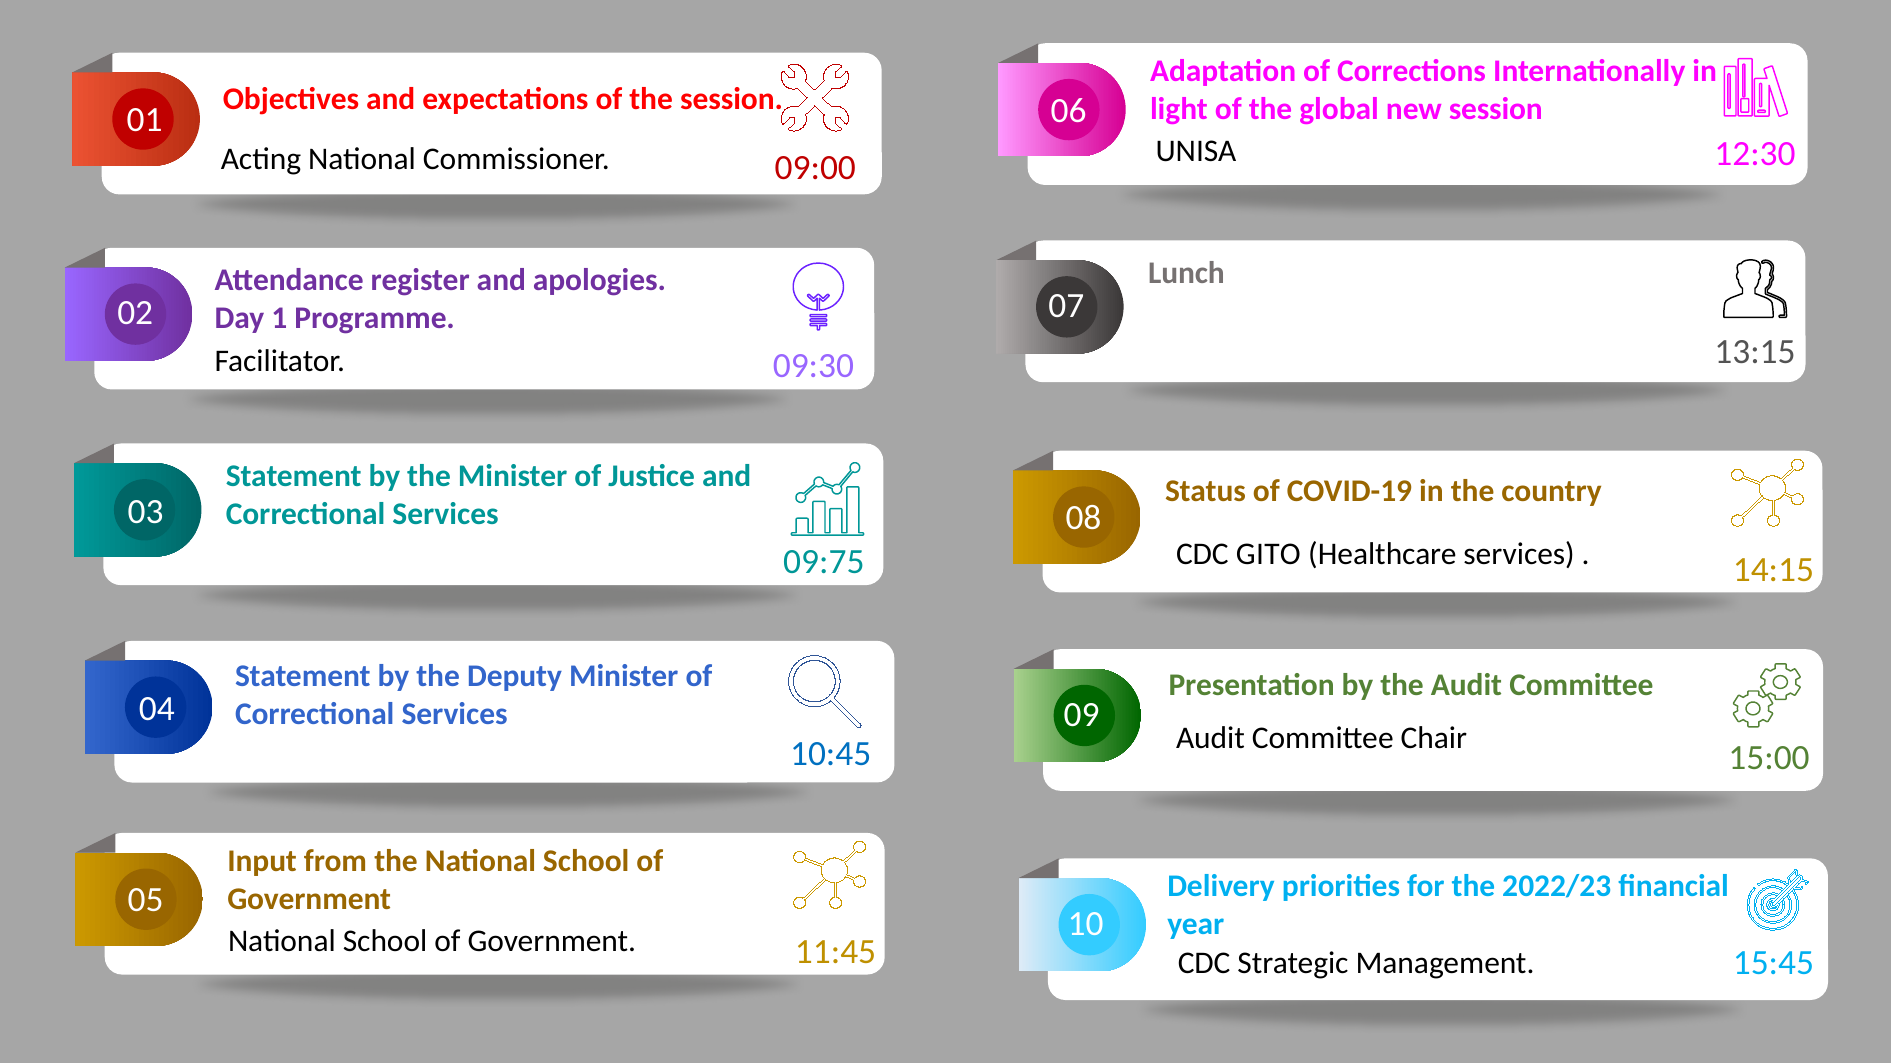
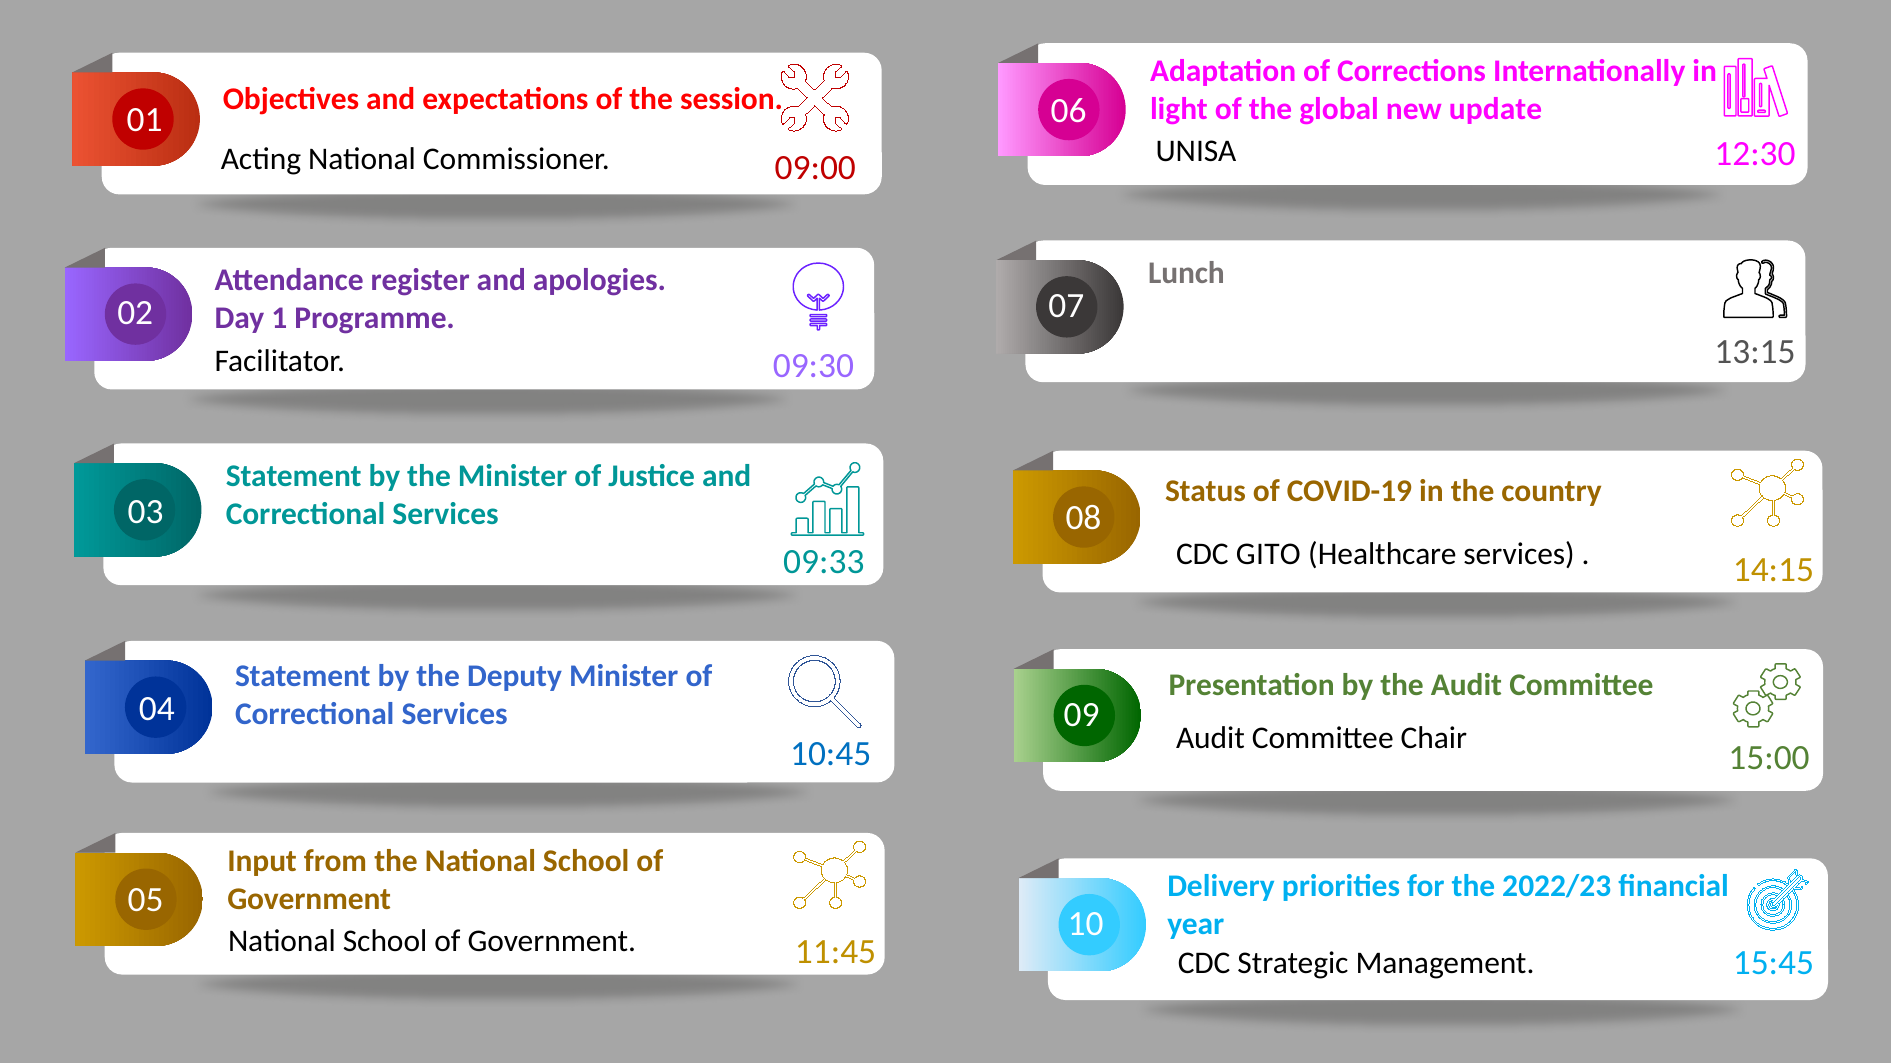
new session: session -> update
09:75: 09:75 -> 09:33
